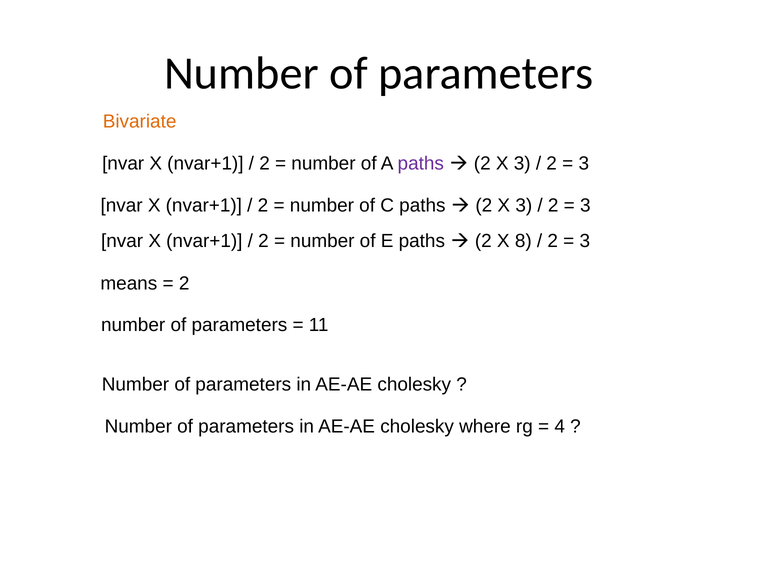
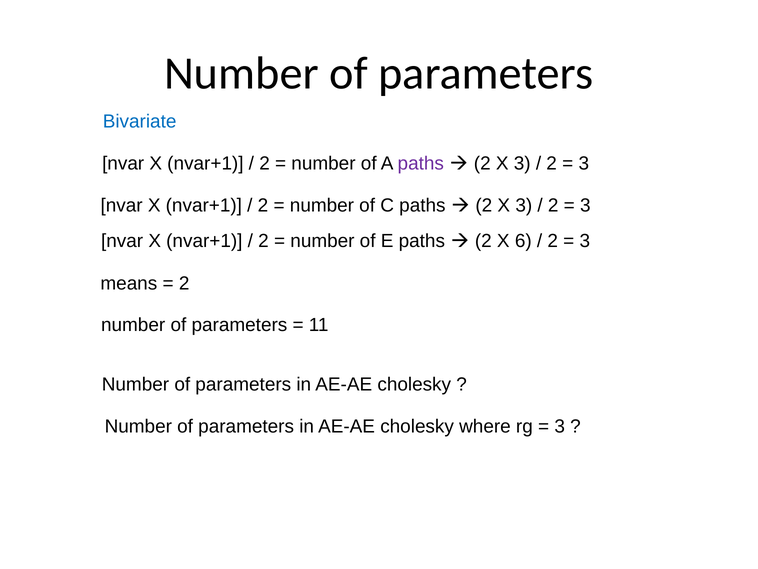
Bivariate colour: orange -> blue
8: 8 -> 6
4 at (560, 426): 4 -> 3
